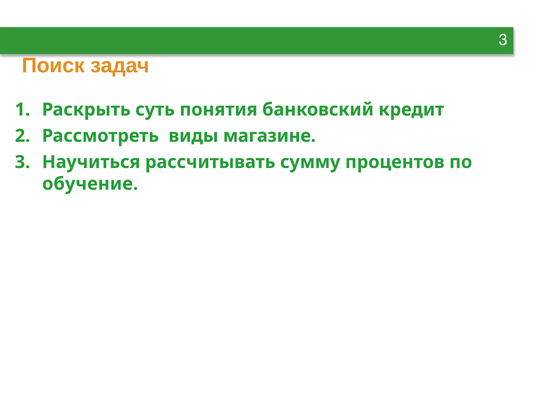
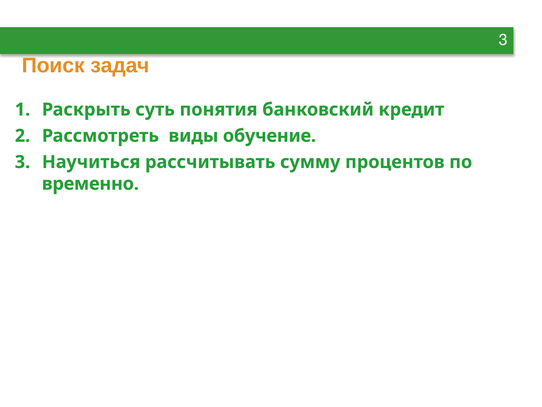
магазине: магазине -> обучение
обучение: обучение -> временно
